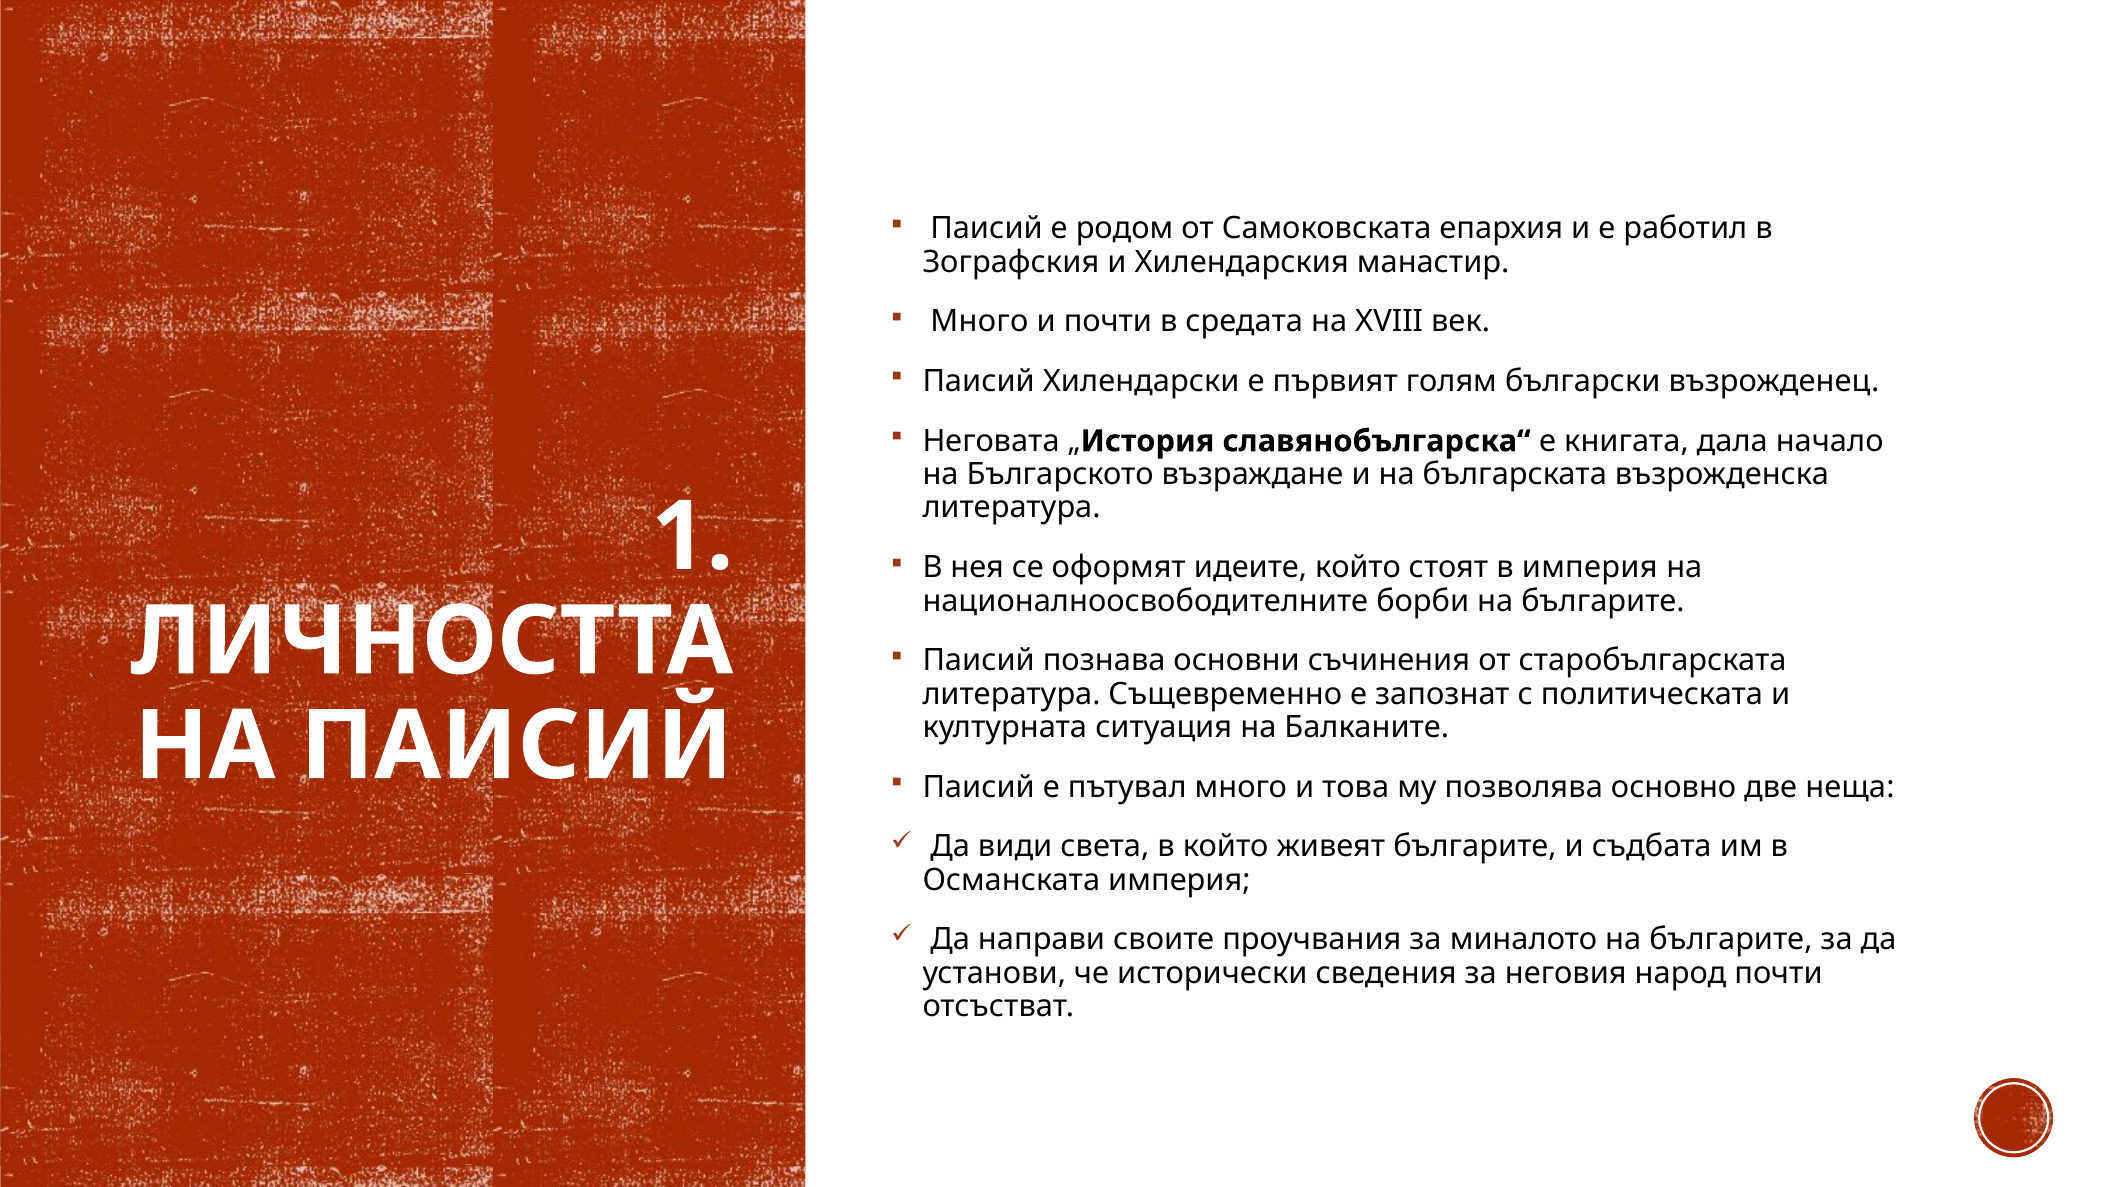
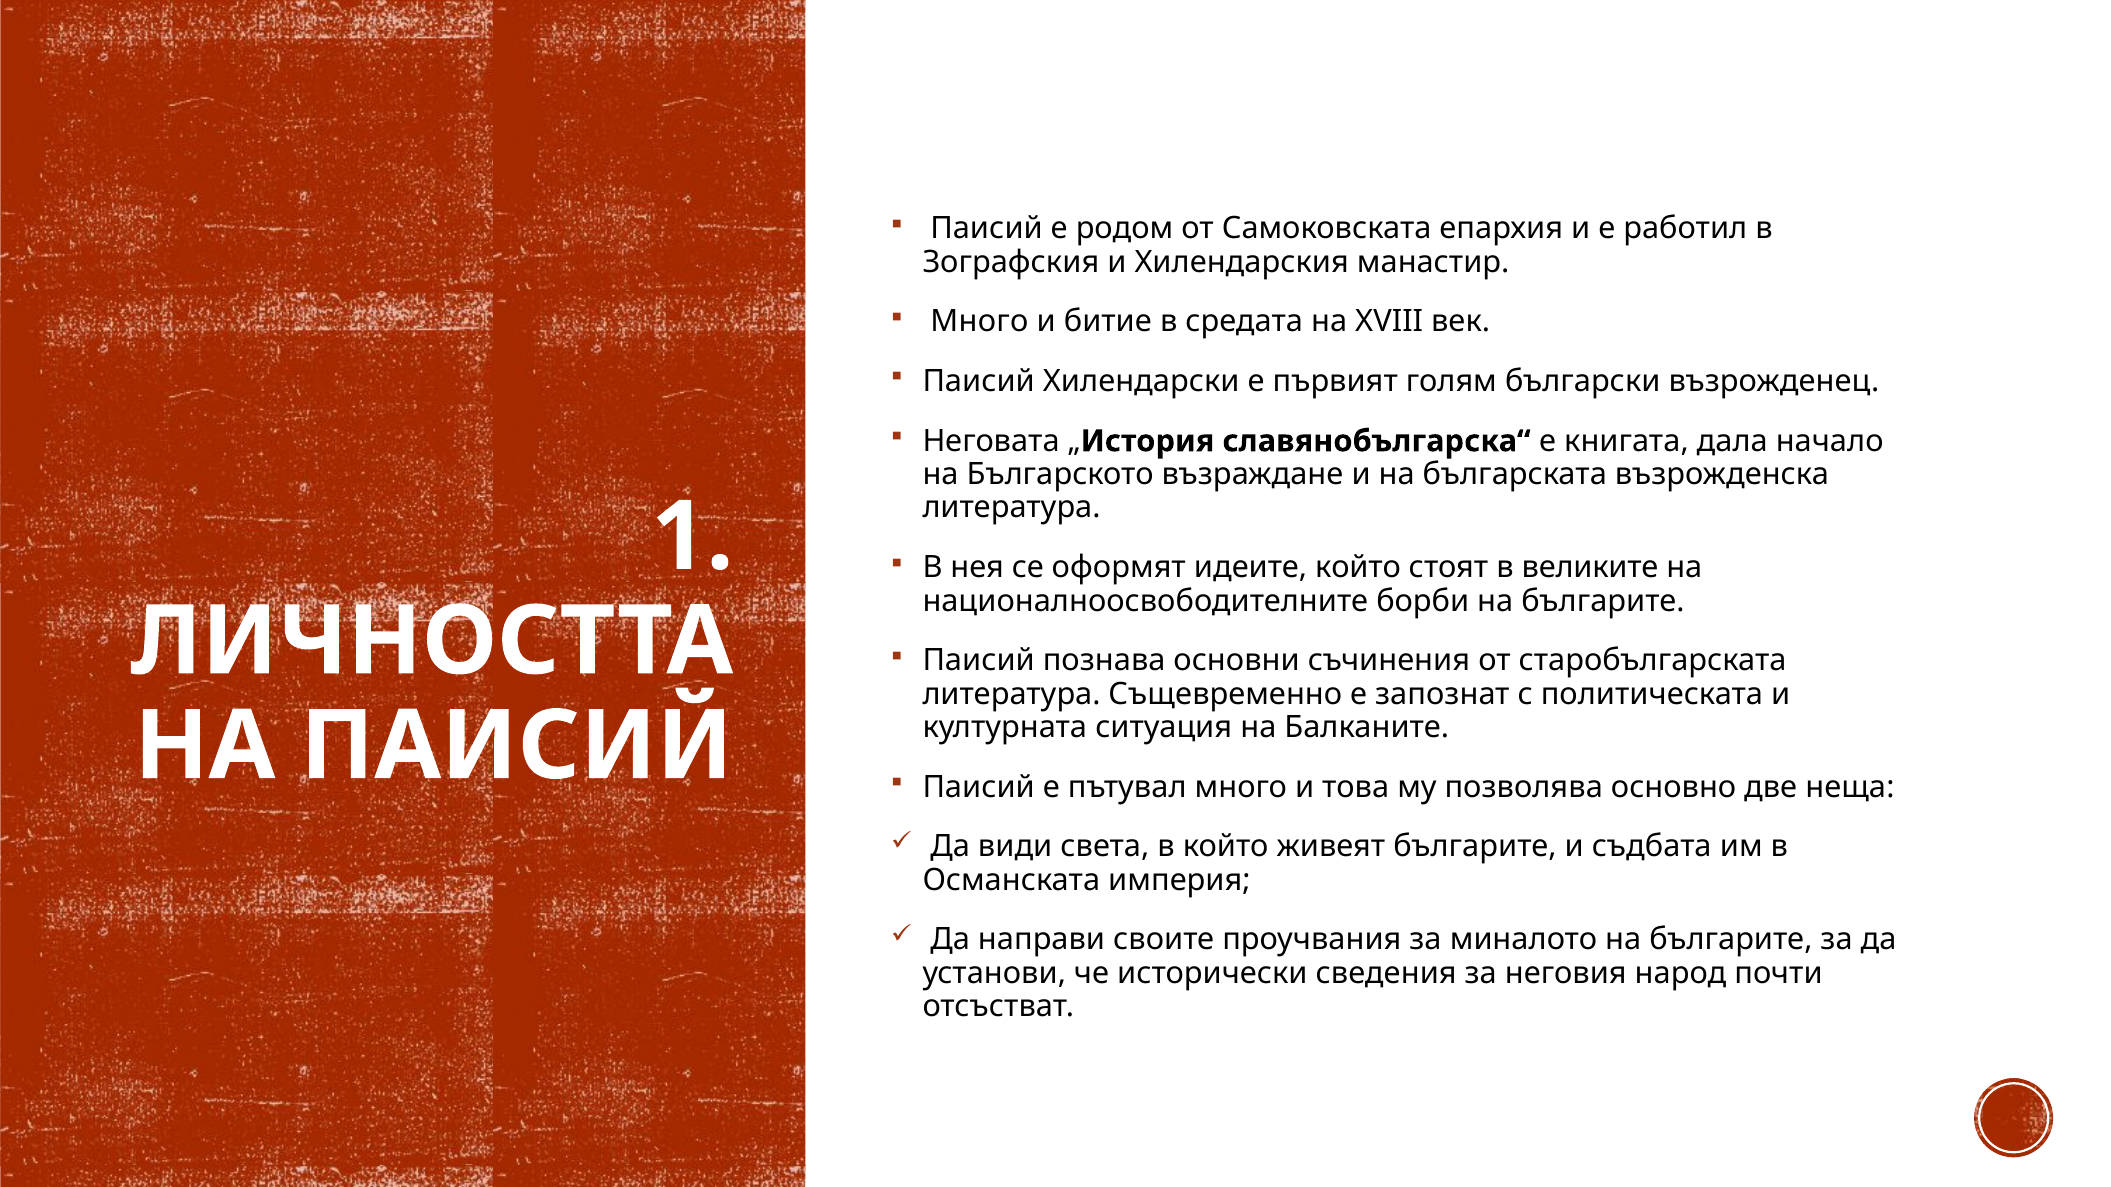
и почти: почти -> битие
в империя: империя -> великите
